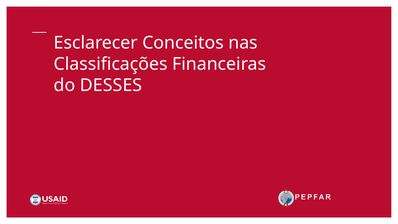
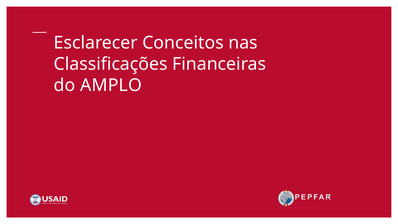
DESSES: DESSES -> AMPLO
